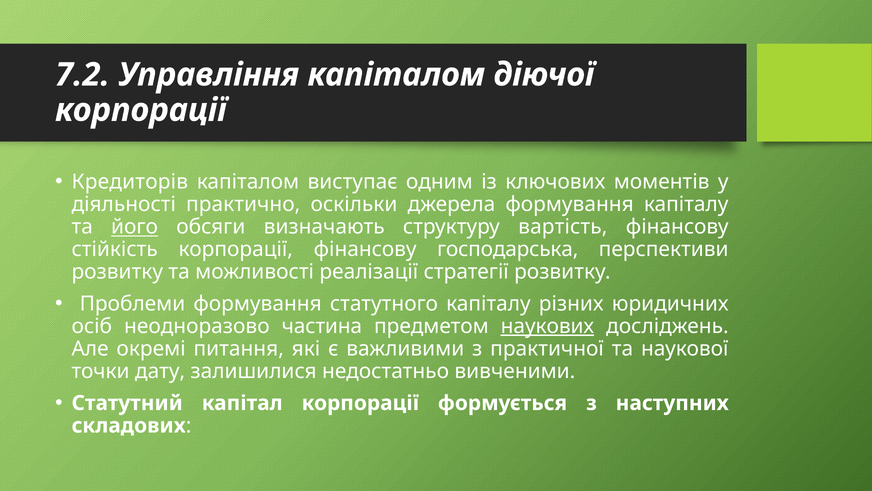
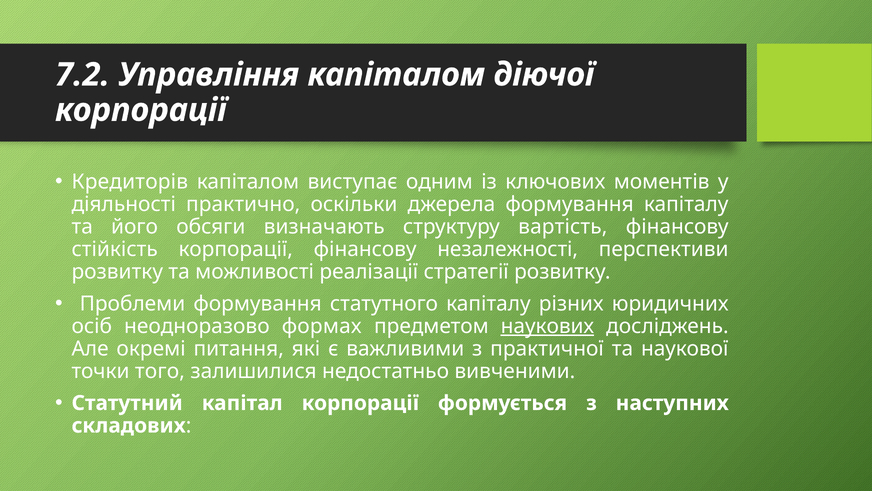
його underline: present -> none
господарська: господарська -> незалежності
частина: частина -> формах
дату: дату -> того
